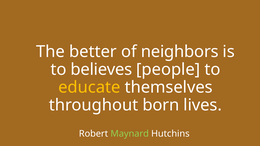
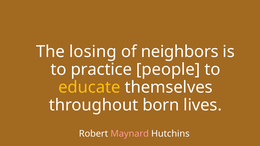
better: better -> losing
believes: believes -> practice
Maynard colour: light green -> pink
